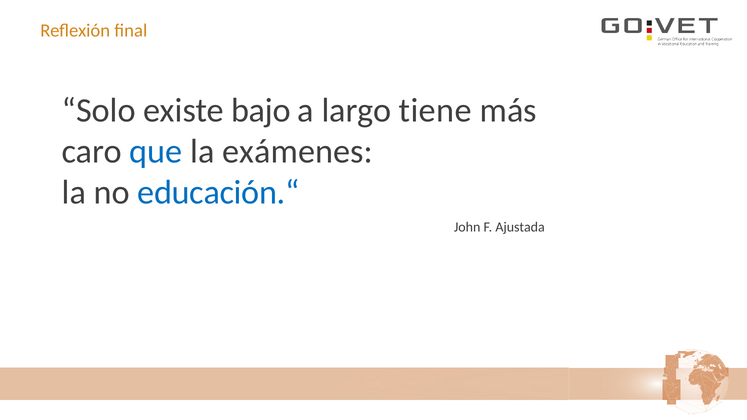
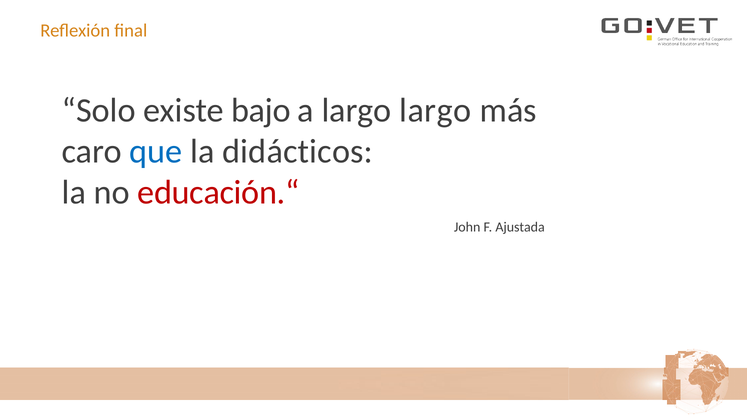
largo tiene: tiene -> largo
exámenes: exámenes -> didácticos
educación.“ colour: blue -> red
